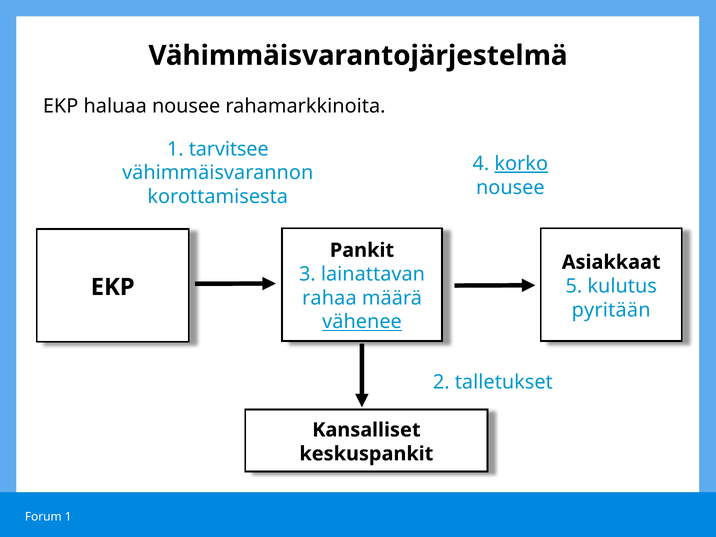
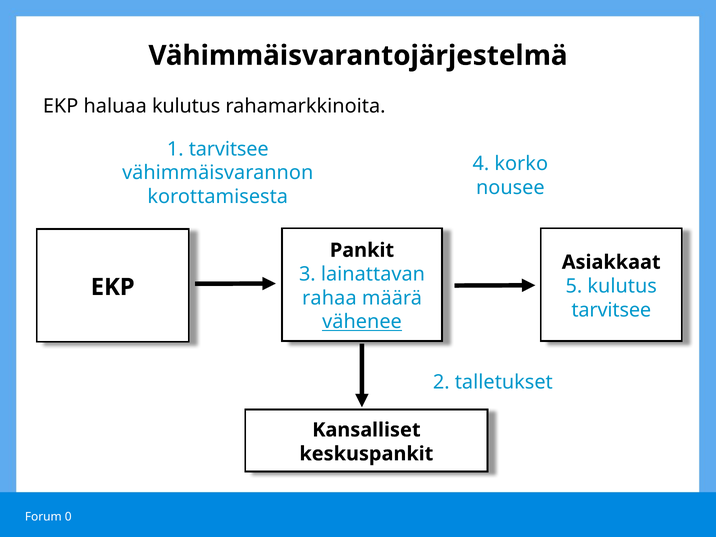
haluaa nousee: nousee -> kulutus
korko underline: present -> none
pyritään at (611, 310): pyritään -> tarvitsee
1 at (68, 517): 1 -> 0
